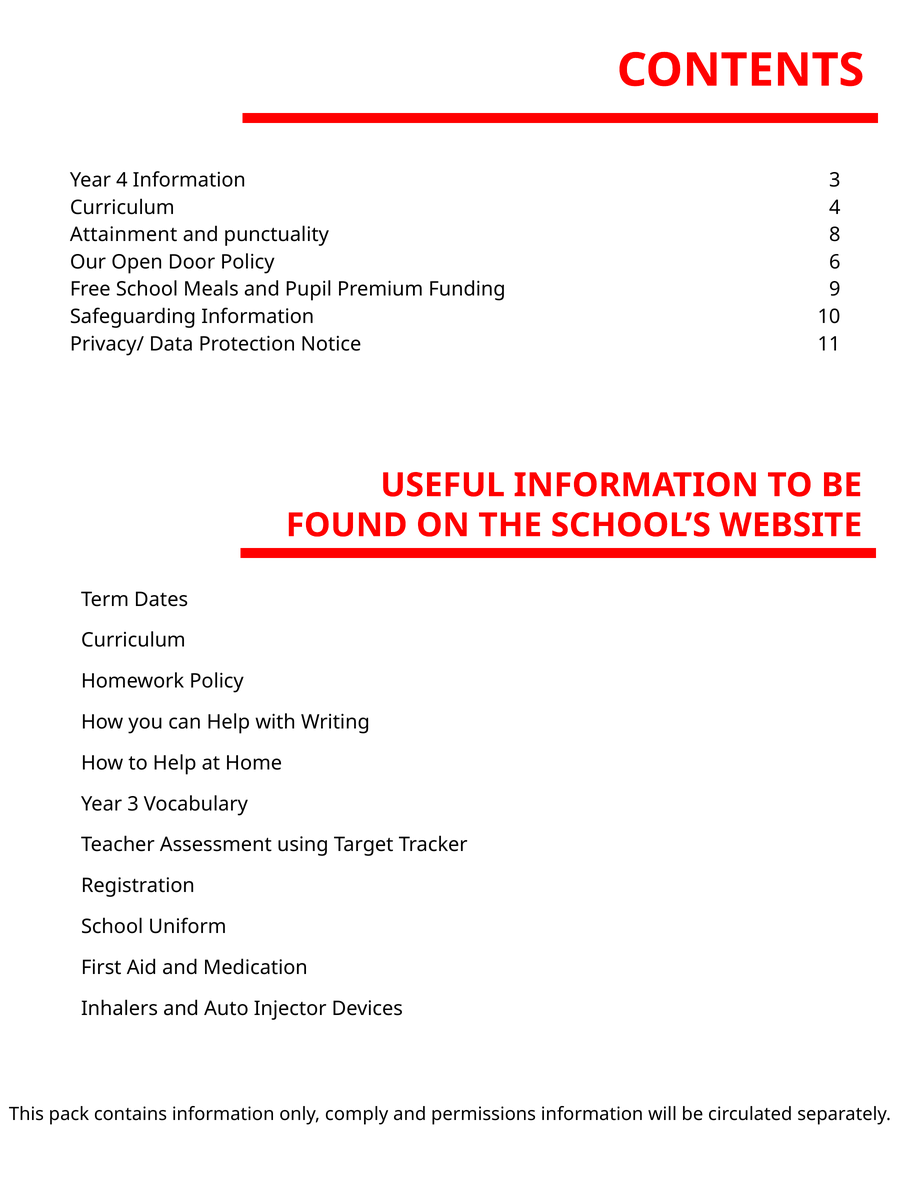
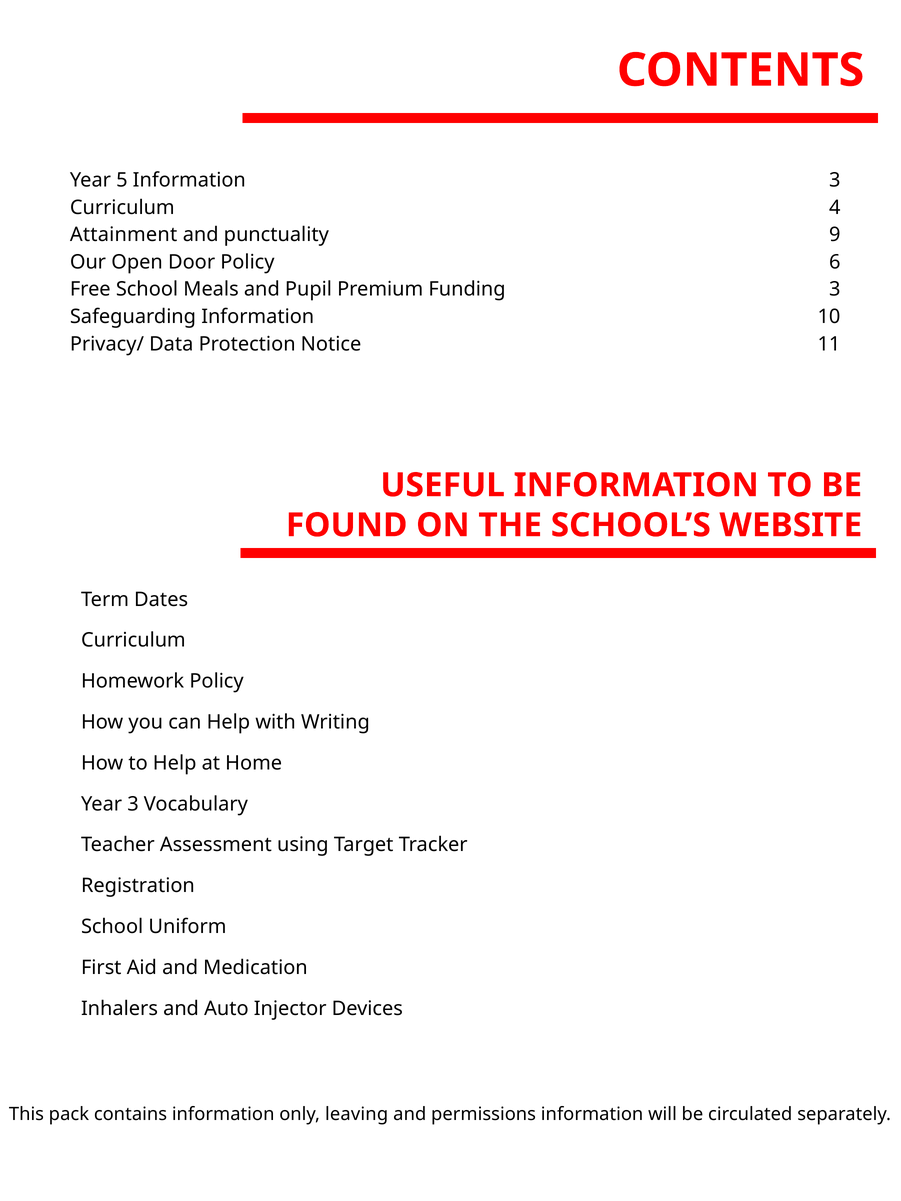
Year 4: 4 -> 5
8: 8 -> 9
Funding 9: 9 -> 3
comply: comply -> leaving
